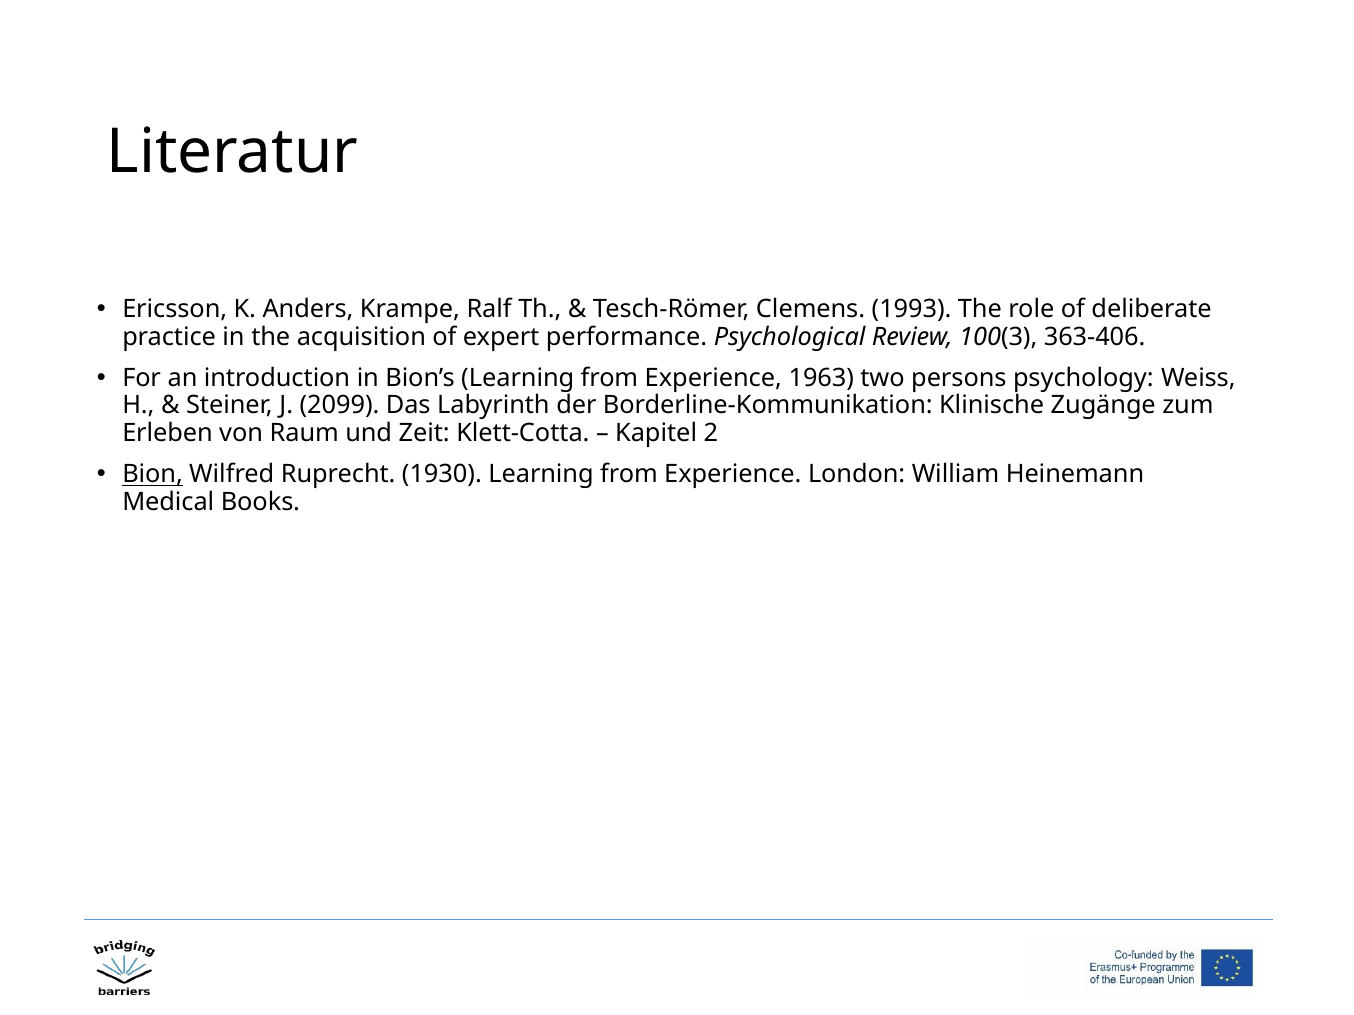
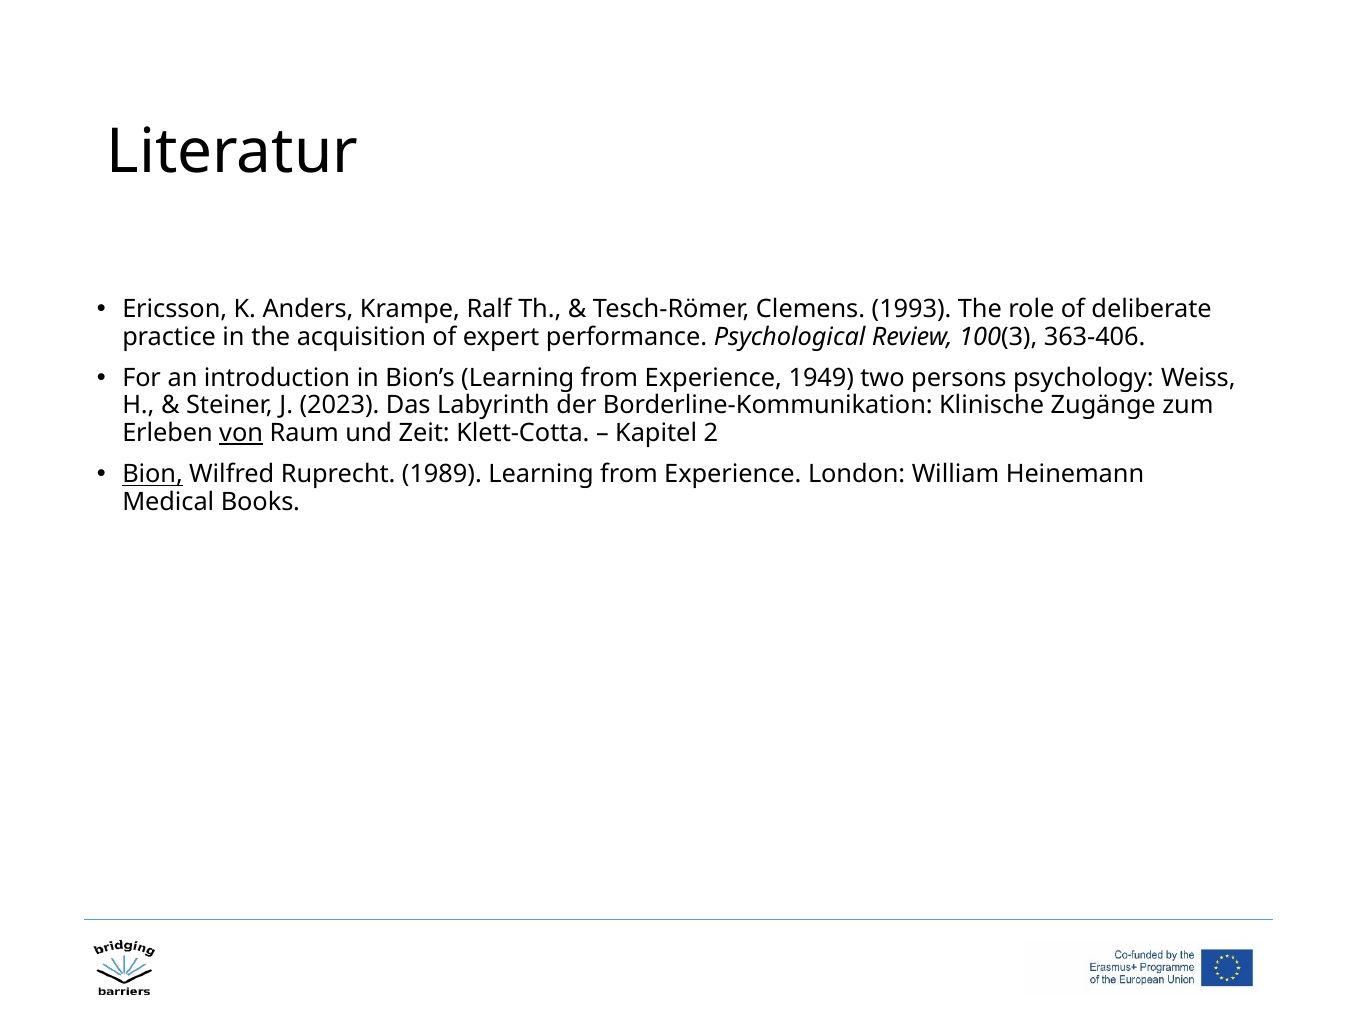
1963: 1963 -> 1949
2099: 2099 -> 2023
von underline: none -> present
1930: 1930 -> 1989
